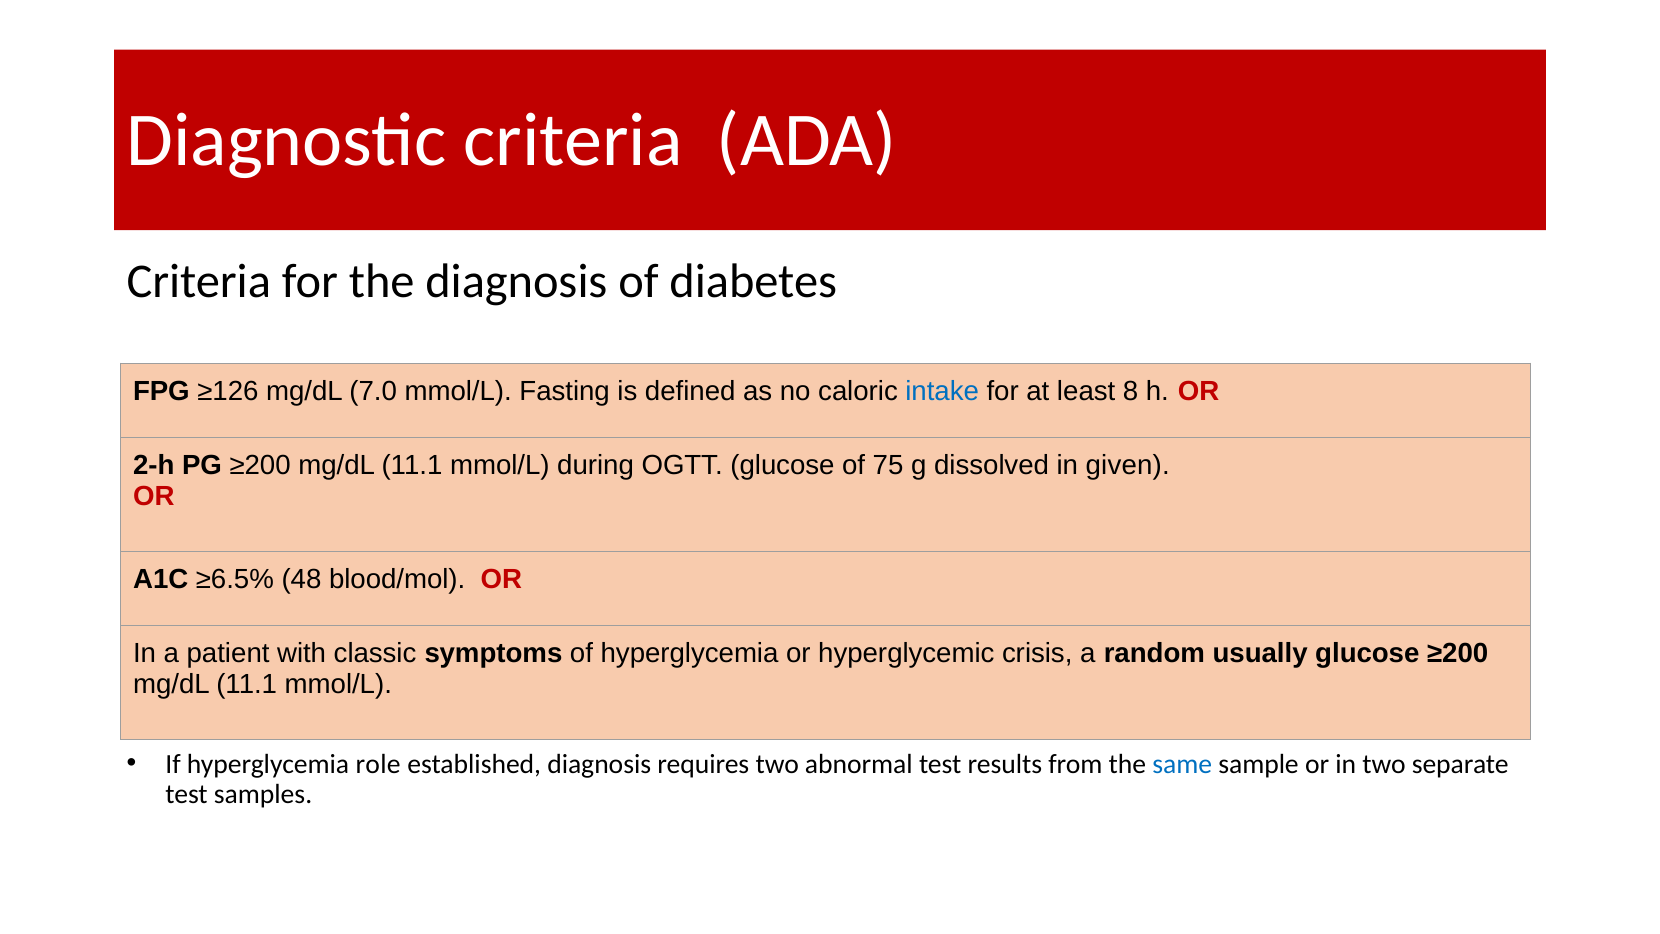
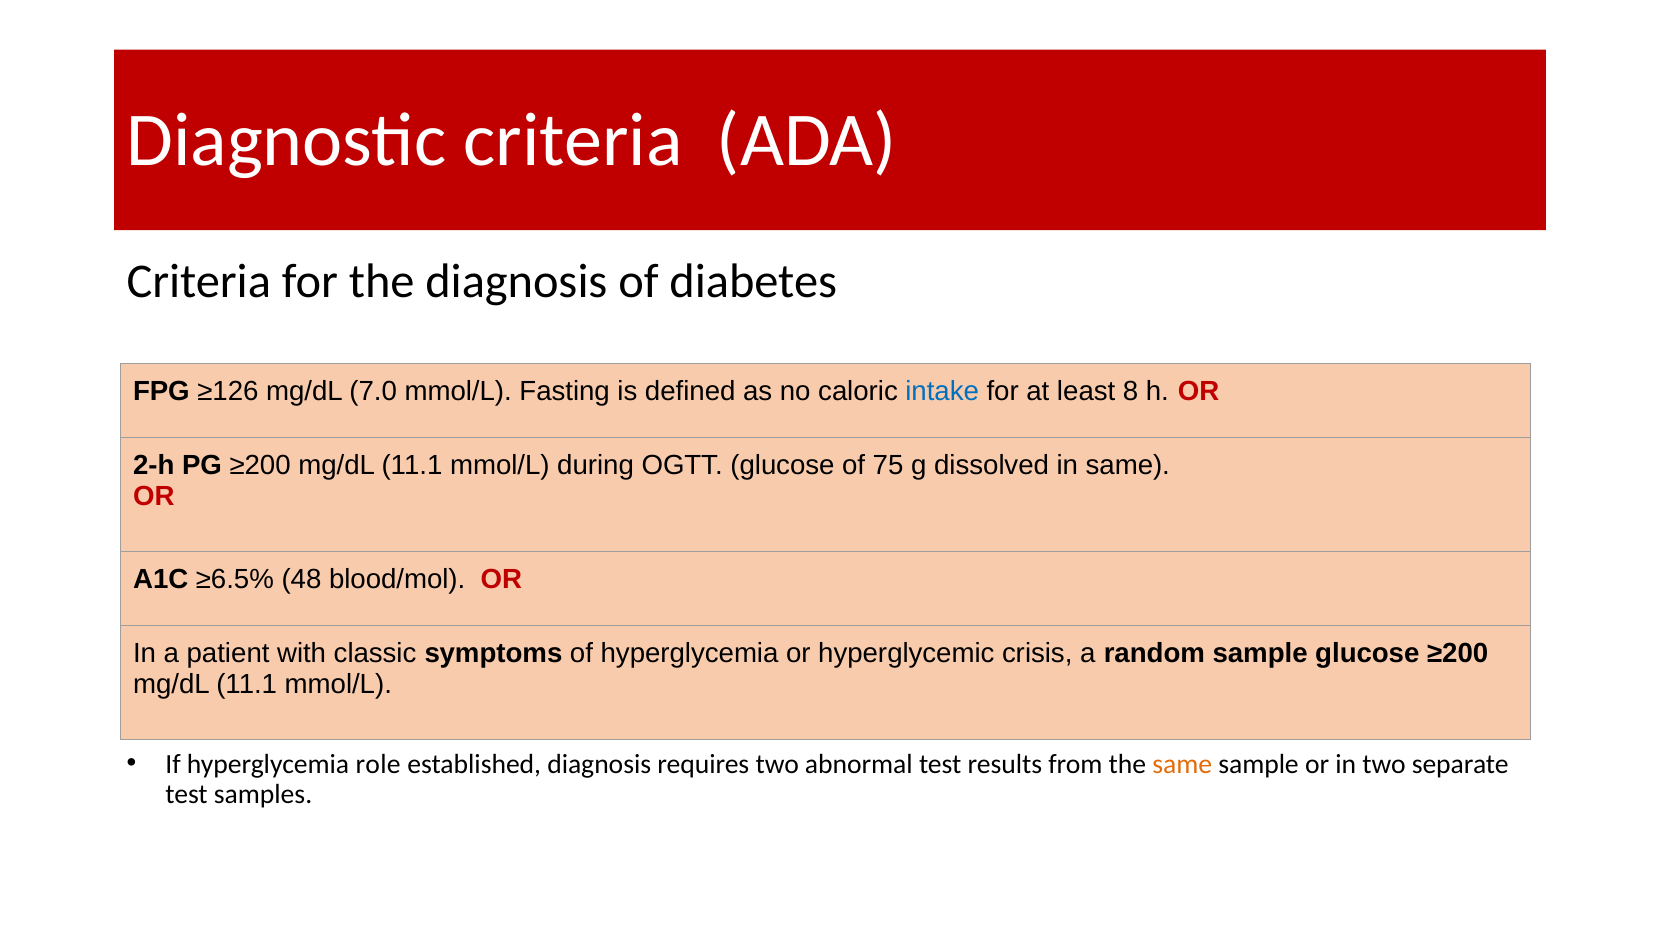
in given: given -> same
random usually: usually -> sample
same at (1182, 764) colour: blue -> orange
